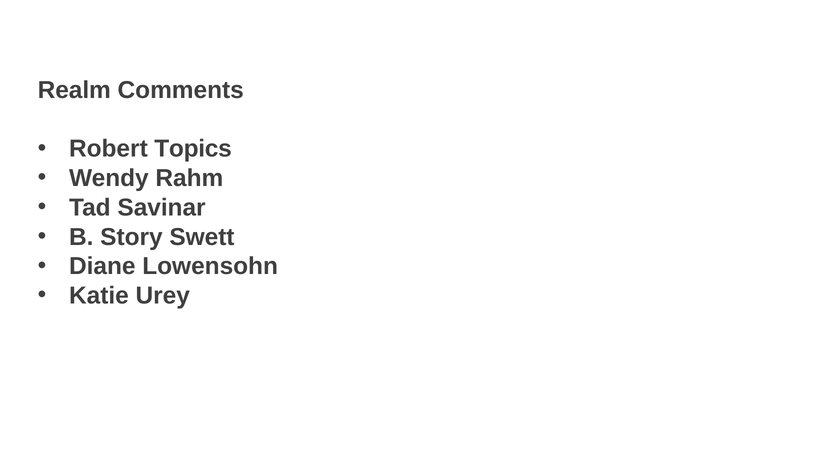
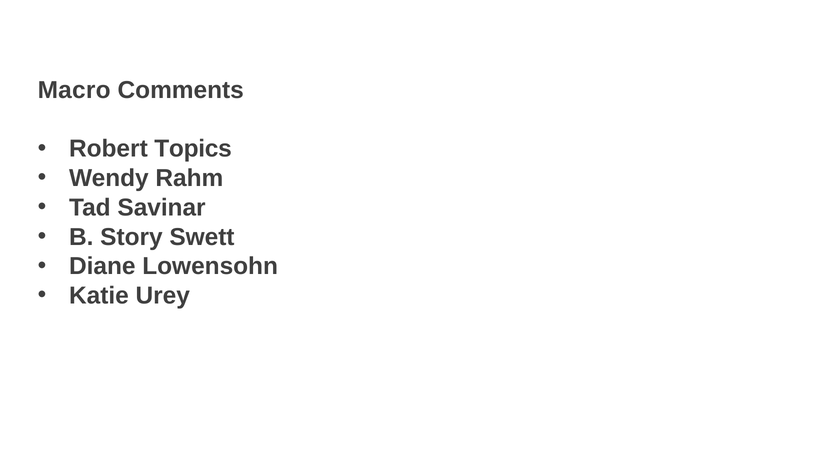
Realm: Realm -> Macro
